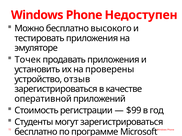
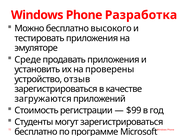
Недоступен: Недоступен -> Разработка
Точек: Точек -> Среде
оперативной: оперативной -> загружаются
